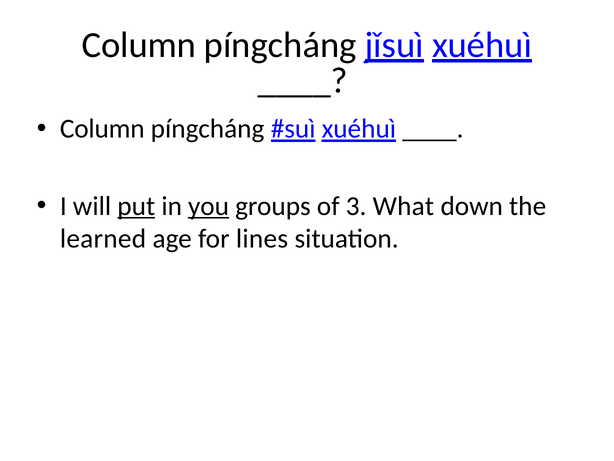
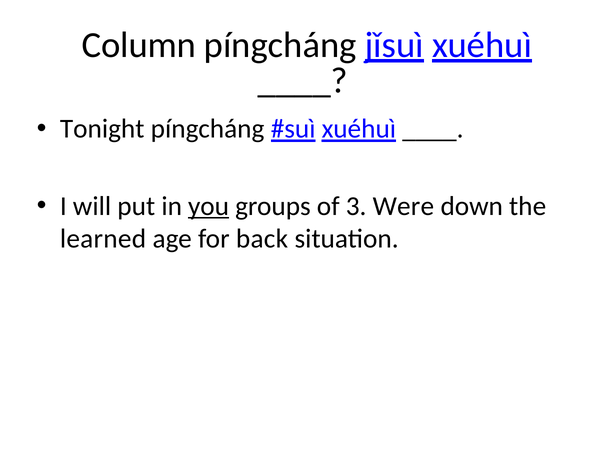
Column at (102, 129): Column -> Tonight
put underline: present -> none
What: What -> Were
lines: lines -> back
